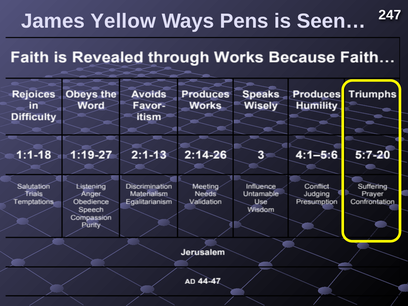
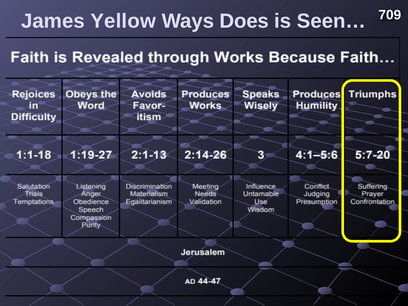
Pens: Pens -> Does
247: 247 -> 709
